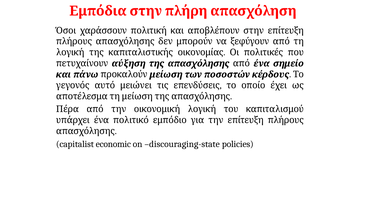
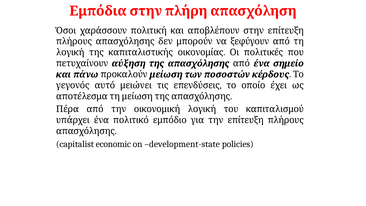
discouraging-state: discouraging-state -> development-state
